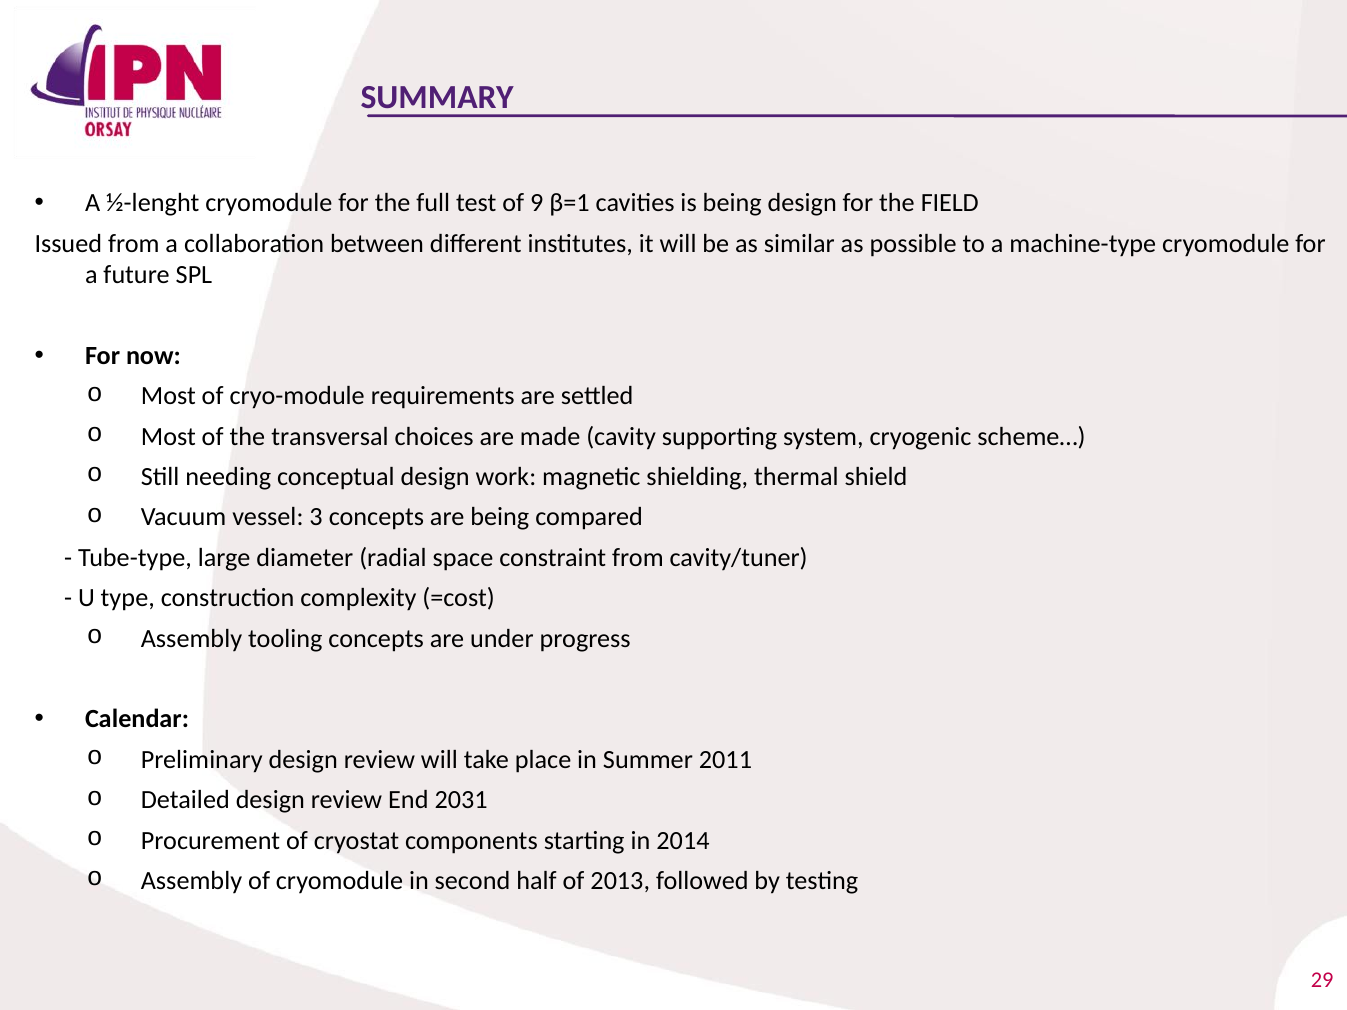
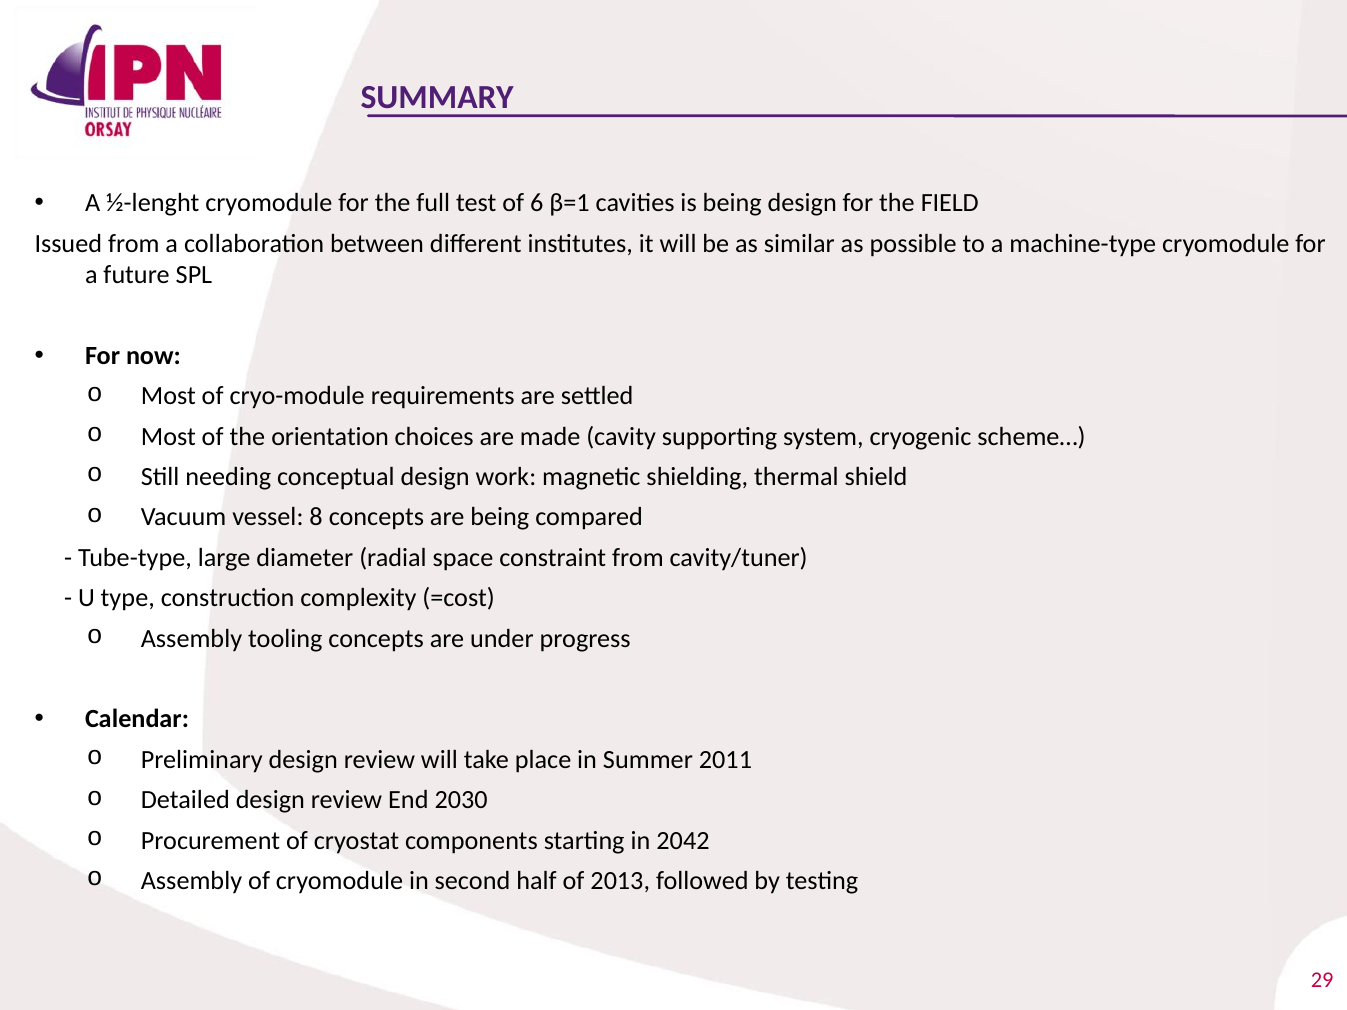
9: 9 -> 6
transversal: transversal -> orientation
3: 3 -> 8
2031: 2031 -> 2030
2014: 2014 -> 2042
